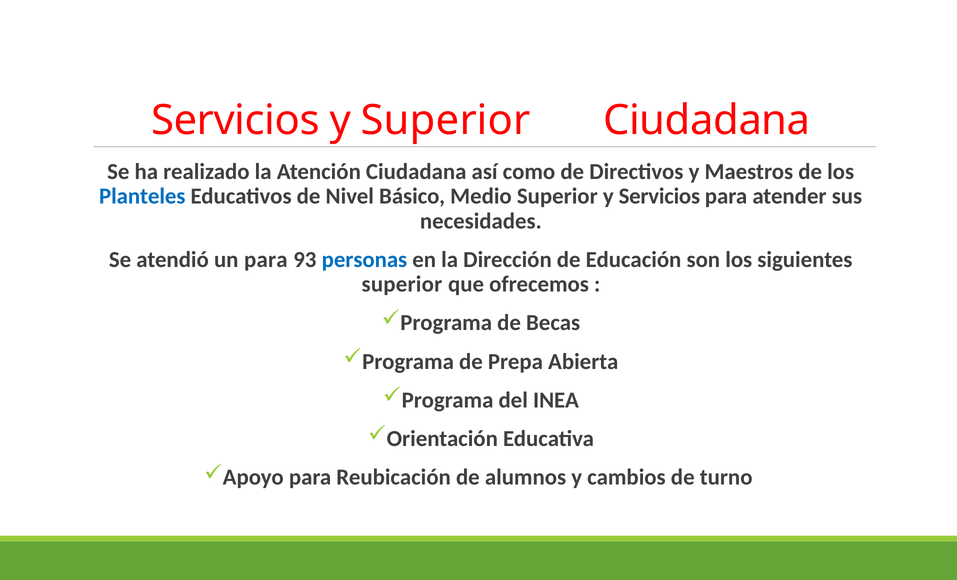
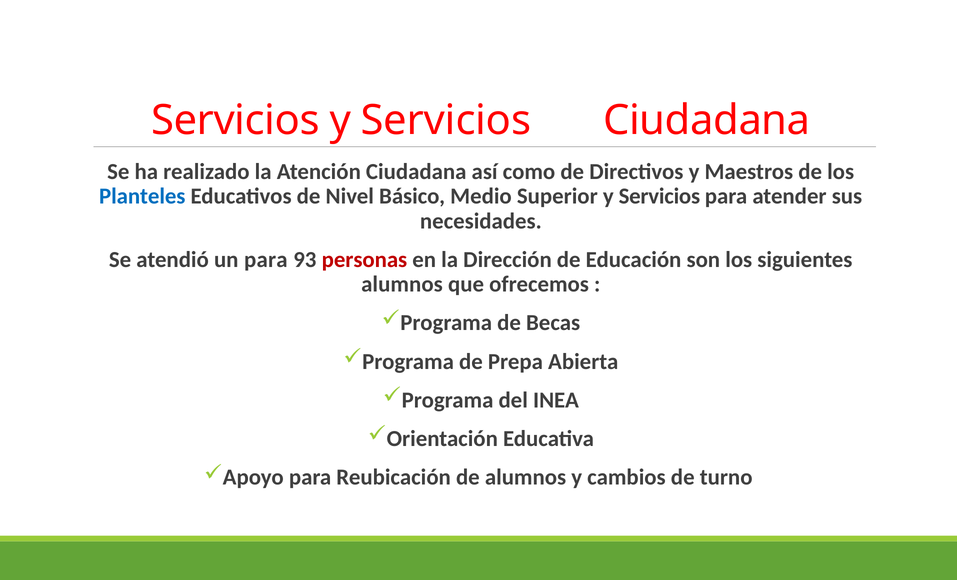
Servicios y Superior: Superior -> Servicios
personas colour: blue -> red
superior at (402, 284): superior -> alumnos
